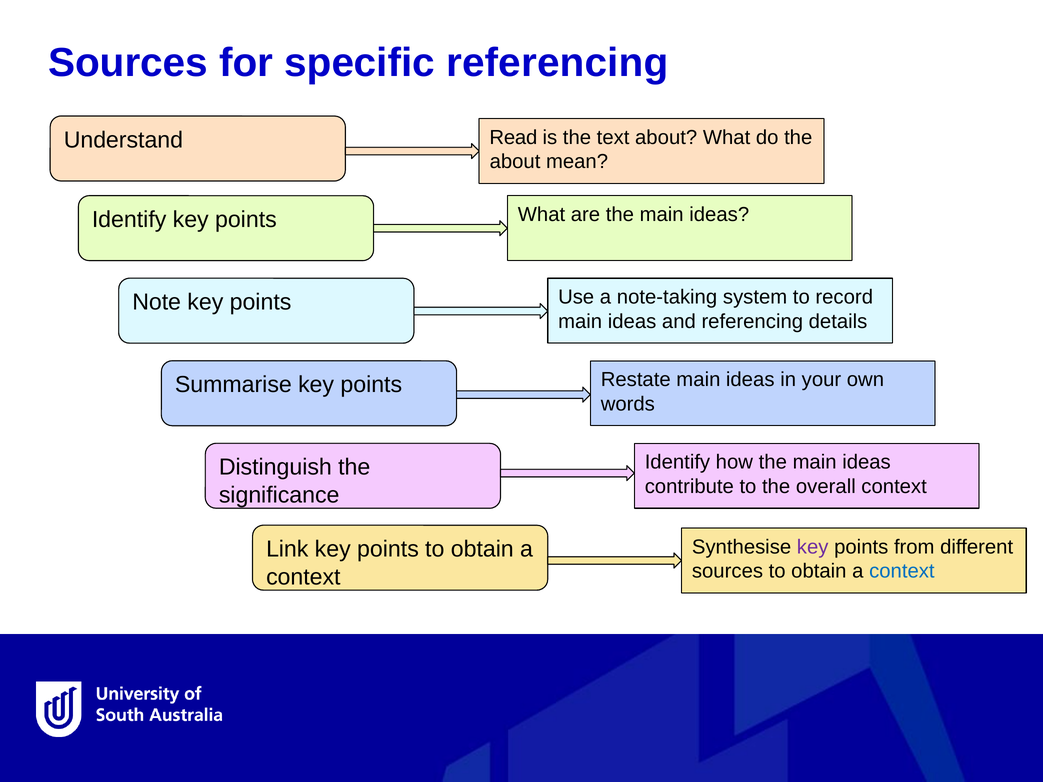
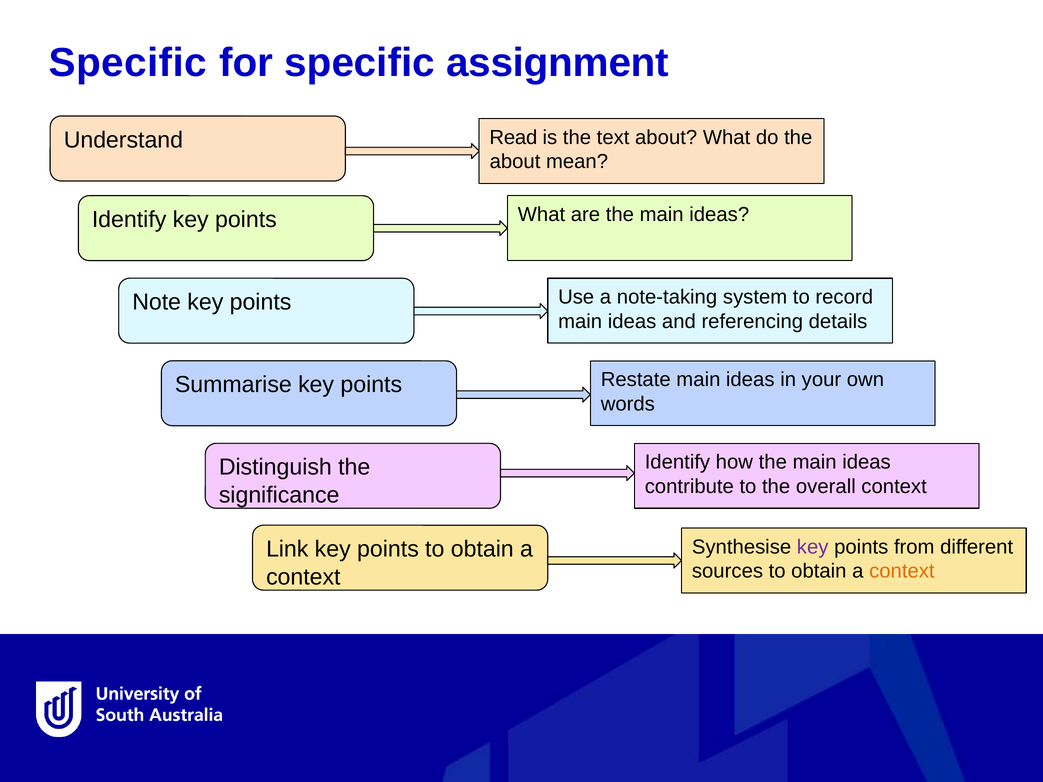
Sources at (128, 63): Sources -> Specific
specific referencing: referencing -> assignment
context at (902, 571) colour: blue -> orange
